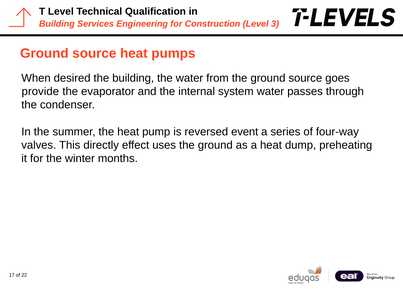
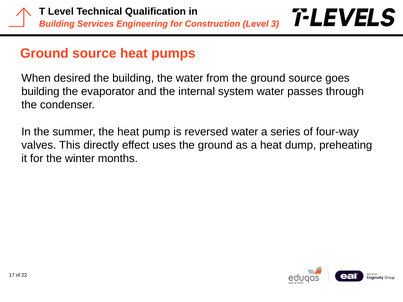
provide at (40, 92): provide -> building
reversed event: event -> water
